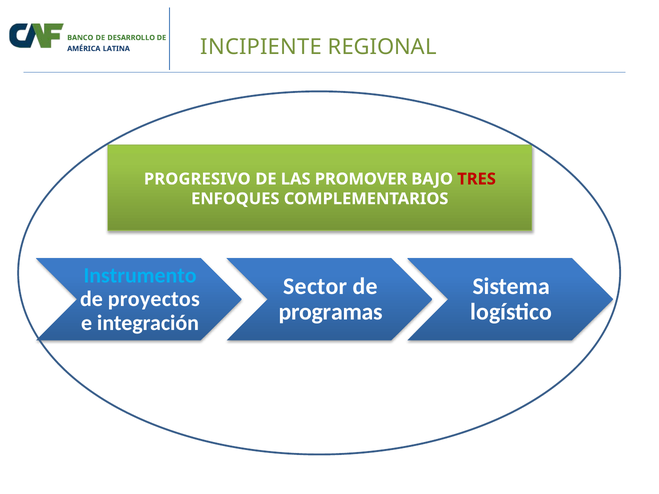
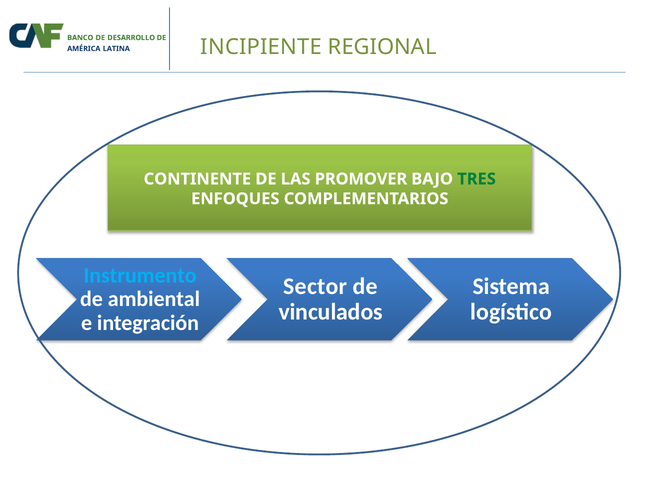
PROGRESIVO: PROGRESIVO -> CONTINENTE
TRES colour: red -> green
proyectos: proyectos -> ambiental
programas: programas -> vinculados
